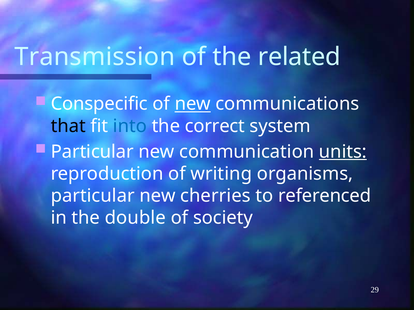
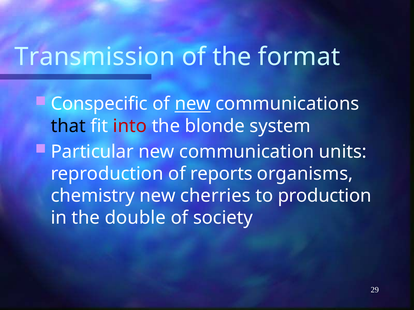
related: related -> format
into colour: blue -> red
correct: correct -> blonde
units underline: present -> none
writing: writing -> reports
particular at (93, 196): particular -> chemistry
referenced: referenced -> production
